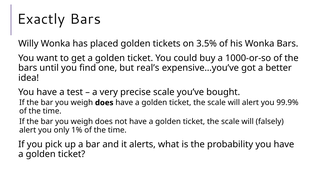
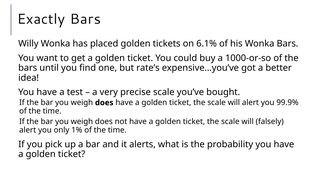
3.5%: 3.5% -> 6.1%
real’s: real’s -> rate’s
